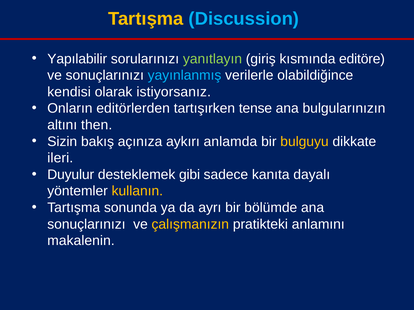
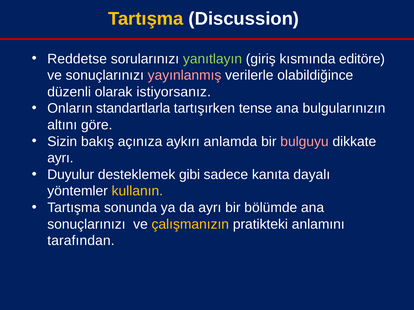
Discussion colour: light blue -> white
Yapılabilir: Yapılabilir -> Reddetse
yayınlanmış colour: light blue -> pink
kendisi: kendisi -> düzenli
editörlerden: editörlerden -> standartlarla
then: then -> göre
bulguyu colour: yellow -> pink
ileri at (60, 158): ileri -> ayrı
makalenin: makalenin -> tarafından
